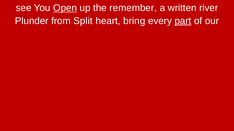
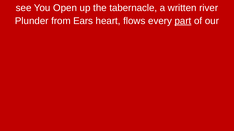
Open underline: present -> none
remember: remember -> tabernacle
Split: Split -> Ears
bring: bring -> flows
